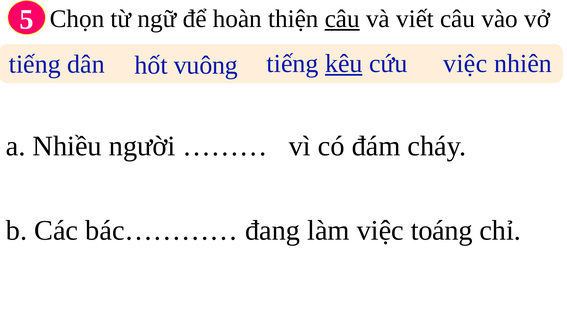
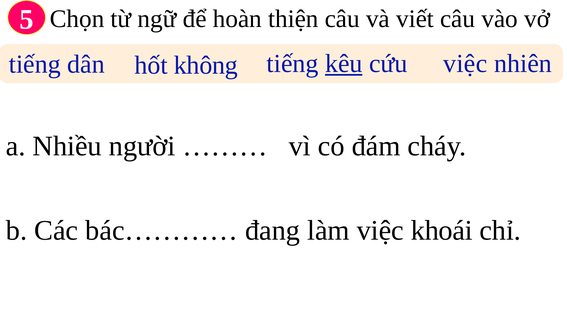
câu at (342, 19) underline: present -> none
vuông: vuông -> không
toáng: toáng -> khoái
